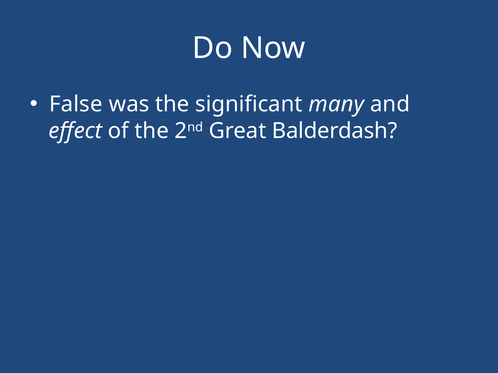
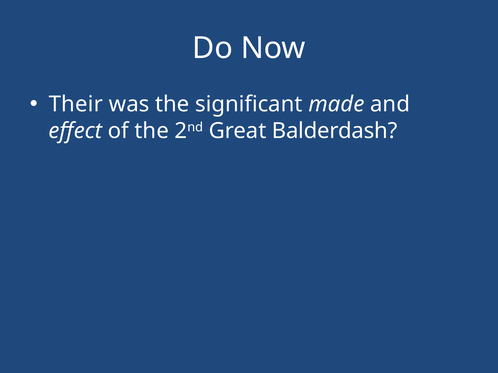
False: False -> Their
many: many -> made
